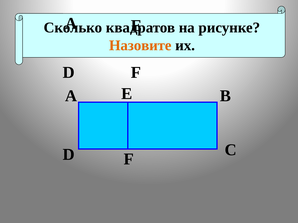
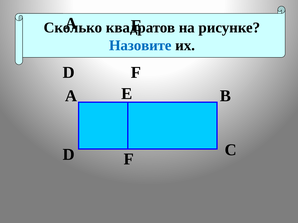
Назовите colour: orange -> blue
